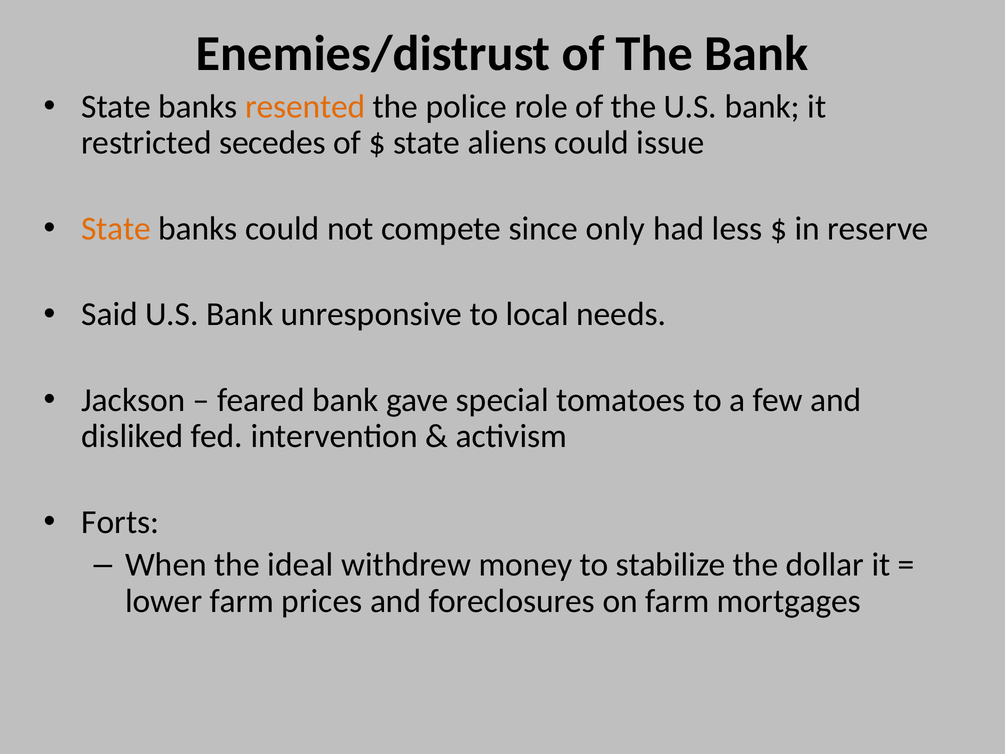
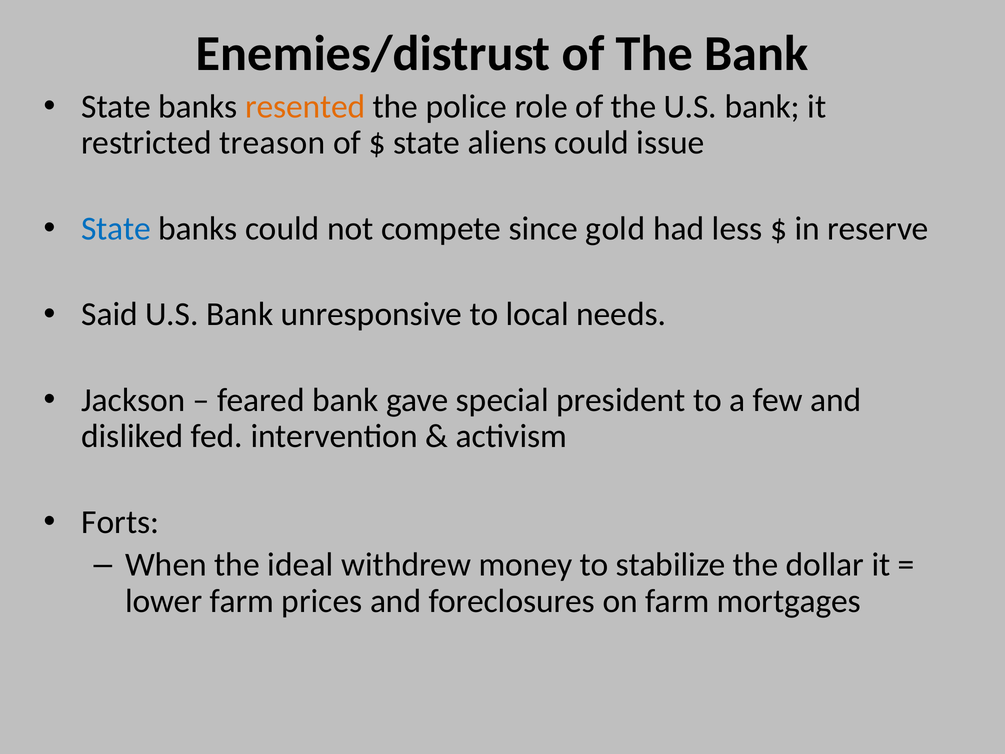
secedes: secedes -> treason
State at (116, 229) colour: orange -> blue
only: only -> gold
tomatoes: tomatoes -> president
